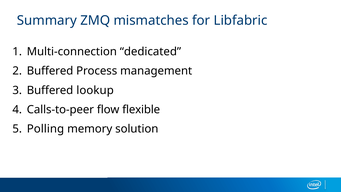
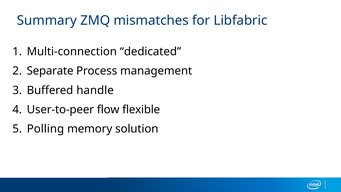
Buffered at (50, 71): Buffered -> Separate
lookup: lookup -> handle
Calls-to-peer: Calls-to-peer -> User-to-peer
